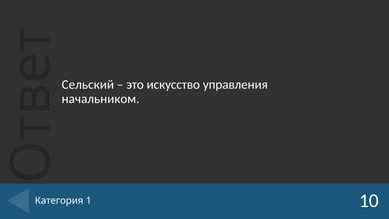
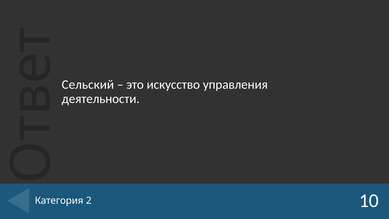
начальником: начальником -> деятельности
1: 1 -> 2
